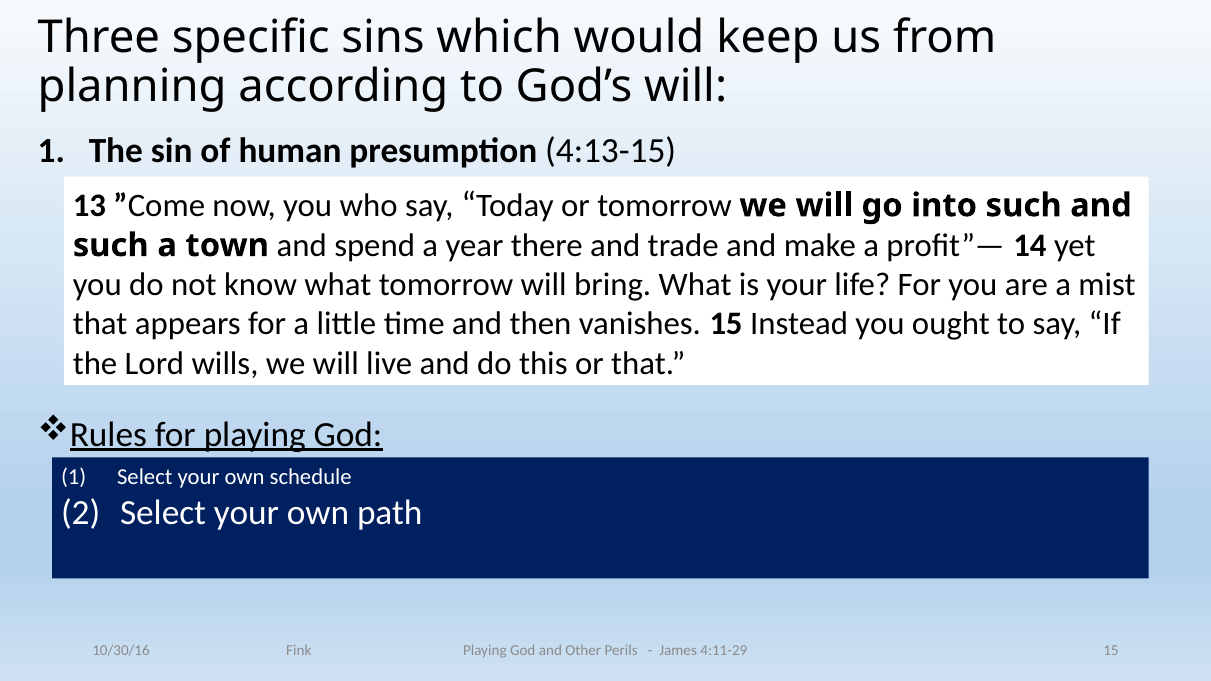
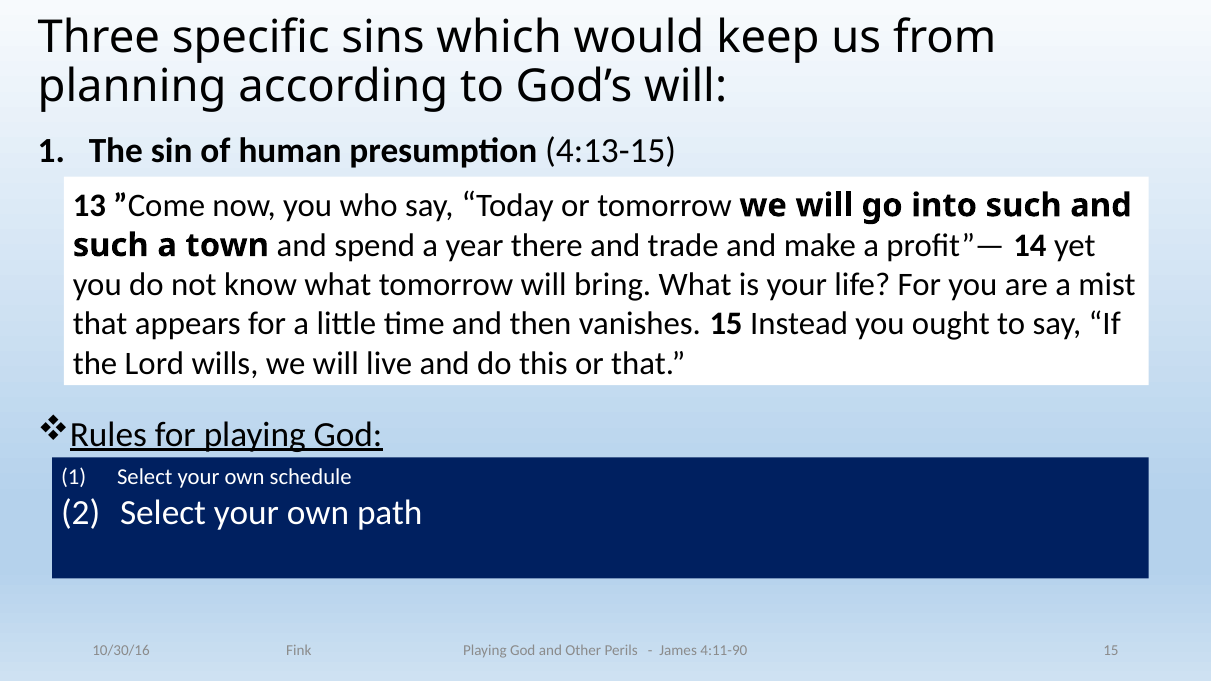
4:11-29: 4:11-29 -> 4:11-90
